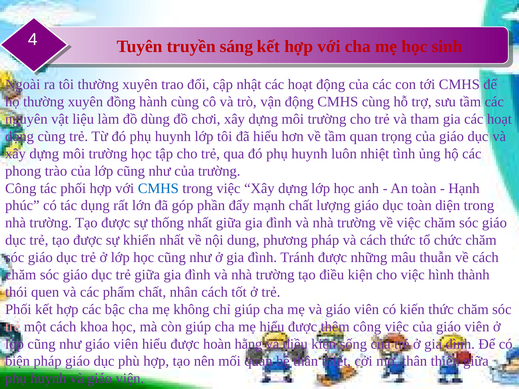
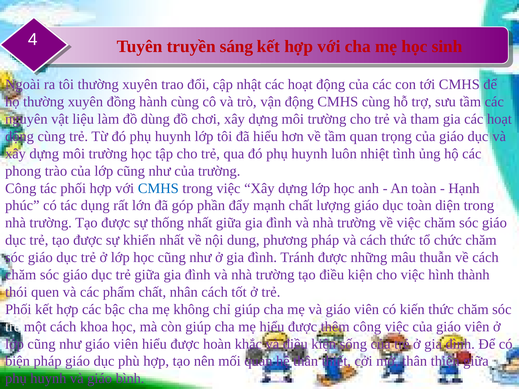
trẻ at (13, 327) colour: pink -> white
hằng: hằng -> khắc
viện: viện -> bình
